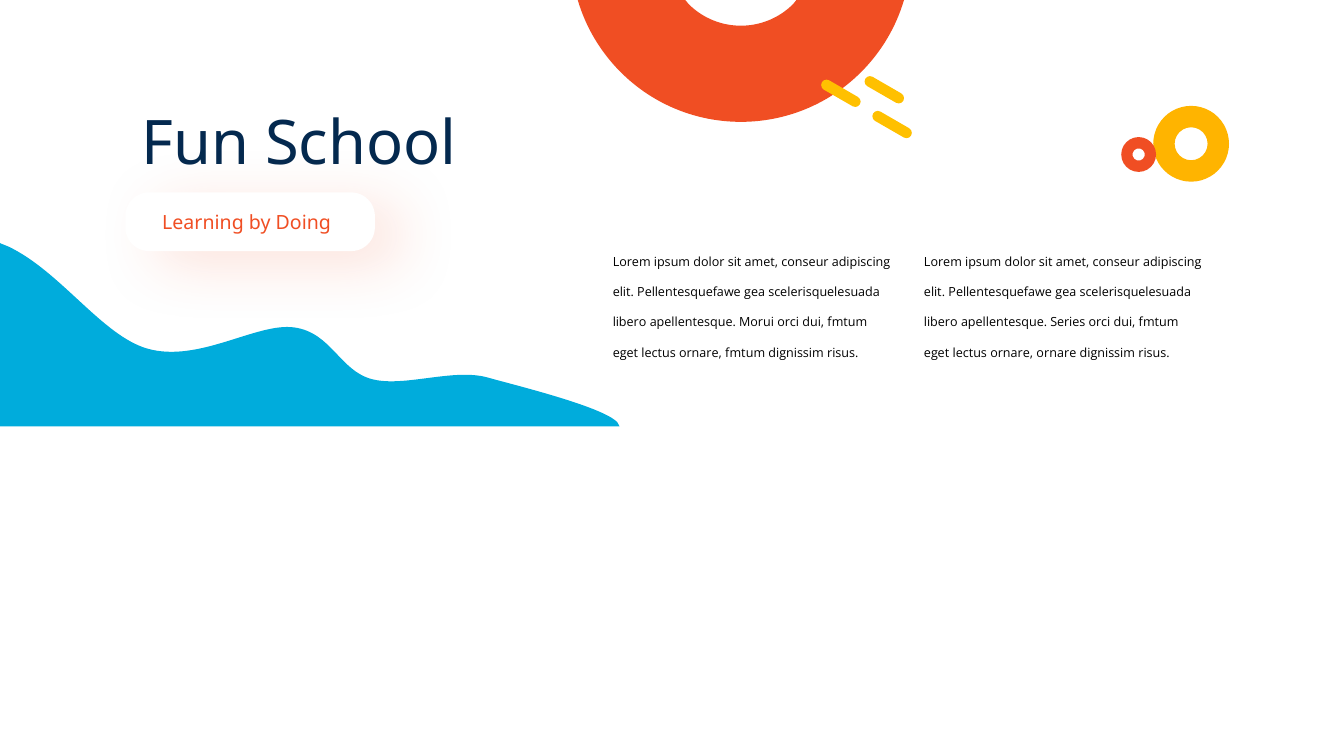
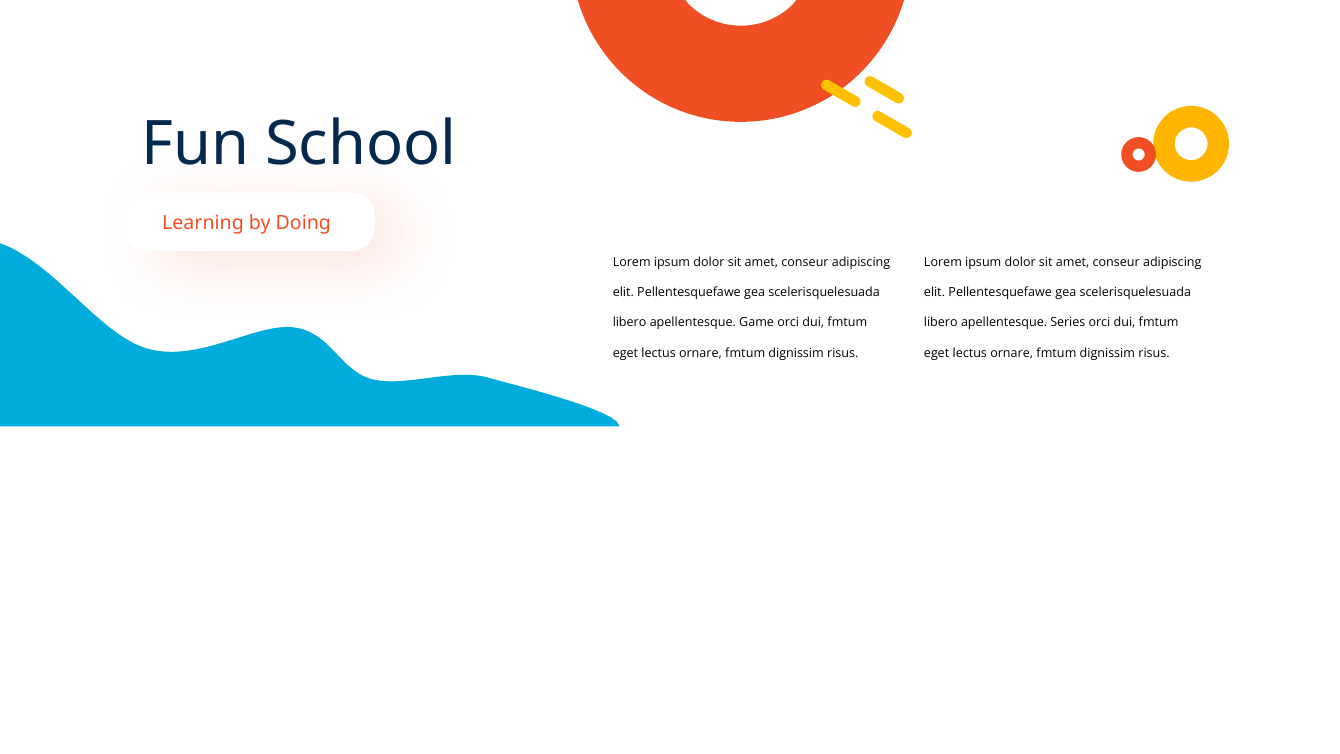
Morui: Morui -> Game
ornare at (1056, 353): ornare -> fmtum
